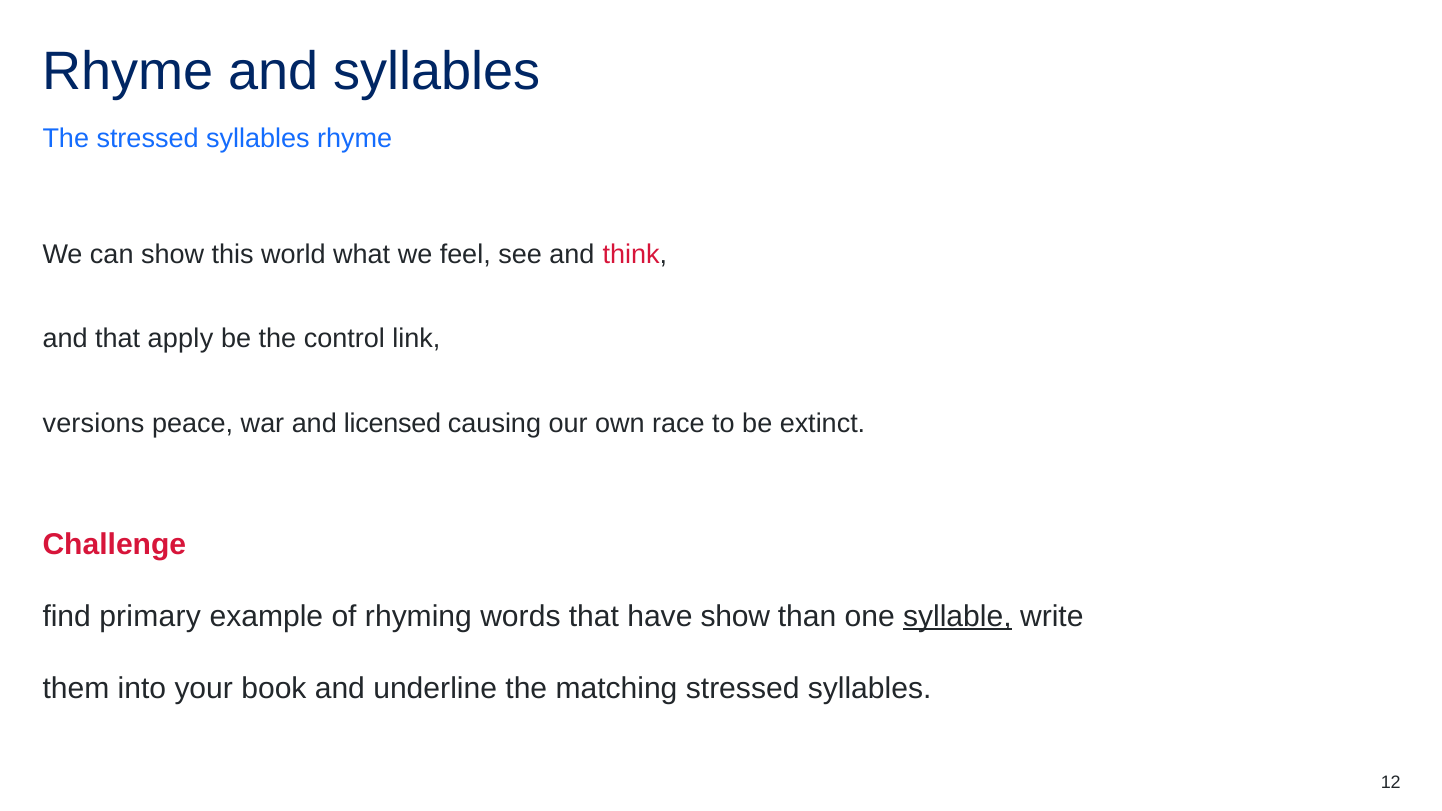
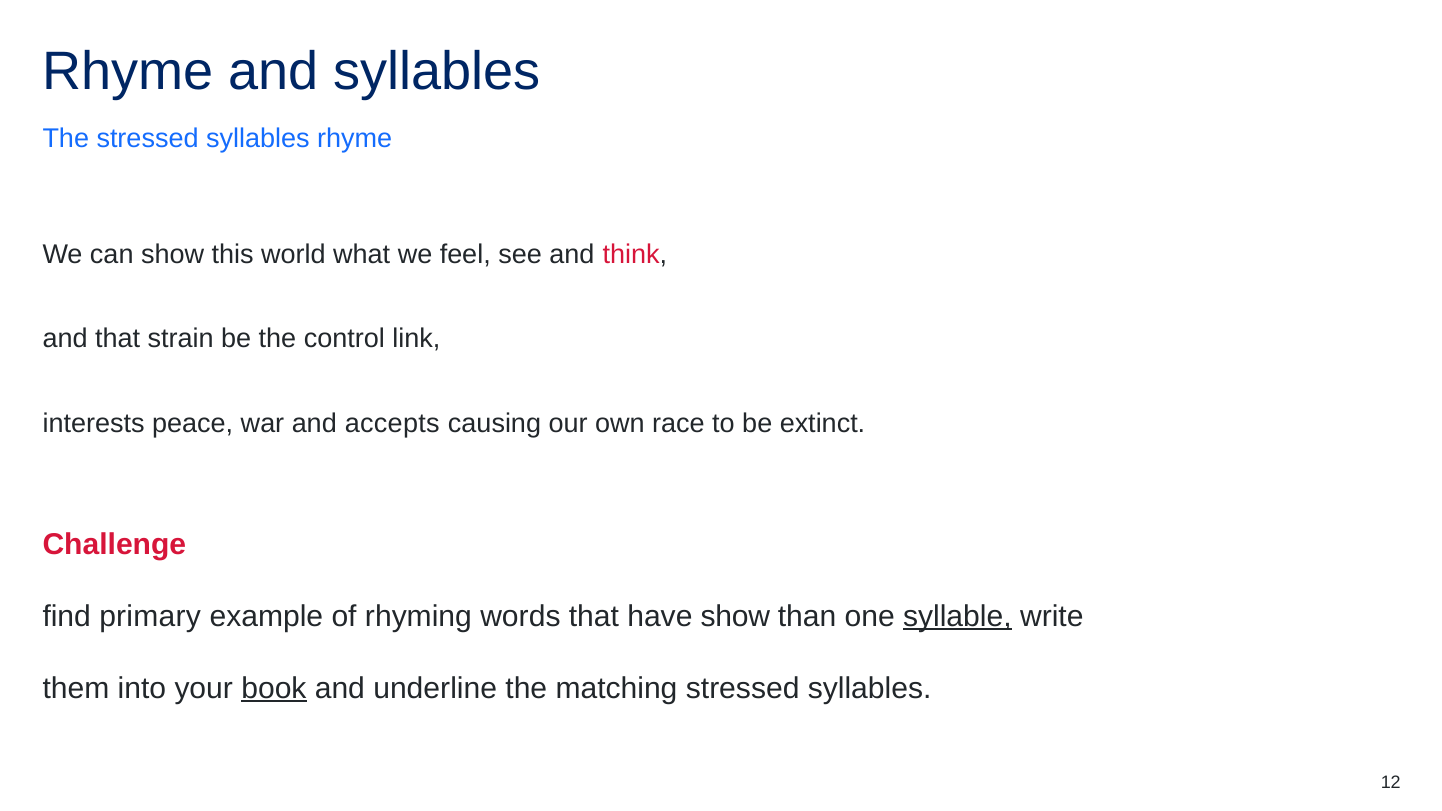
apply: apply -> strain
versions: versions -> interests
licensed: licensed -> accepts
book underline: none -> present
